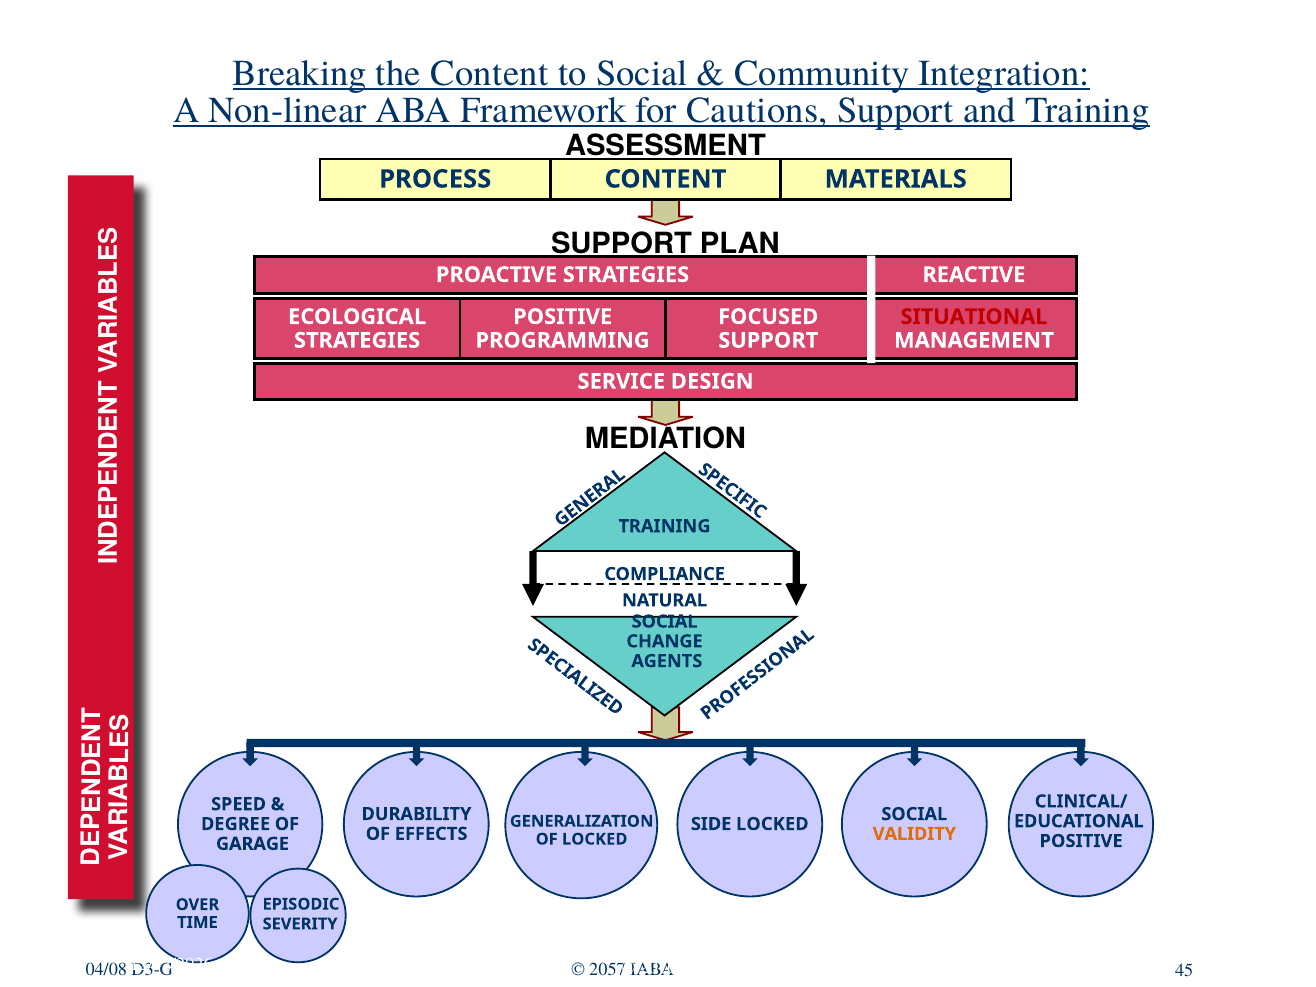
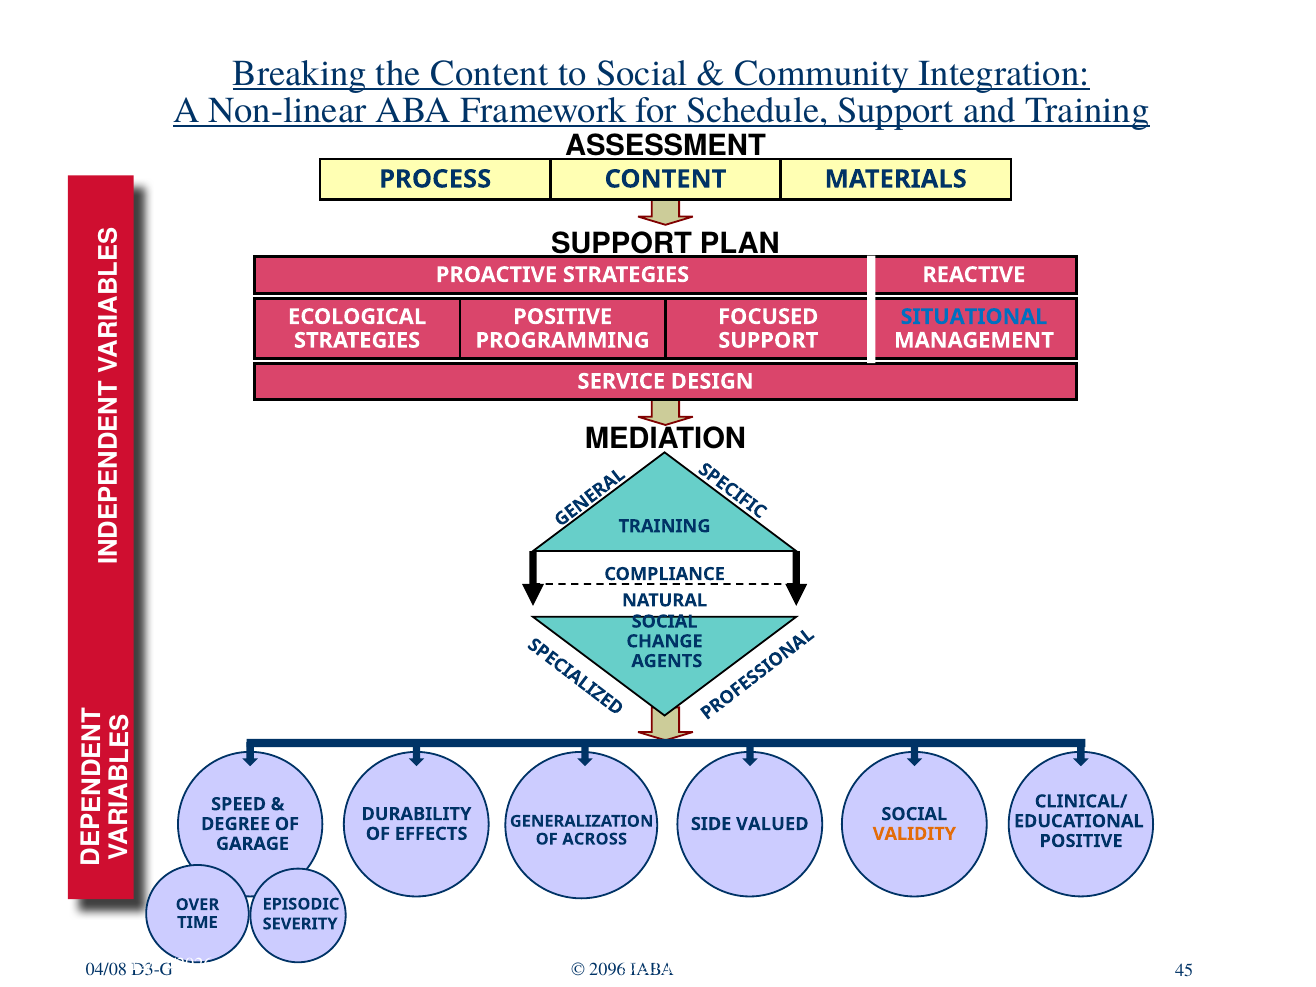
Cautions: Cautions -> Schedule
SITUATIONAL colour: red -> blue
SIDE LOCKED: LOCKED -> VALUED
OF LOCKED: LOCKED -> ACROSS
2057: 2057 -> 2096
